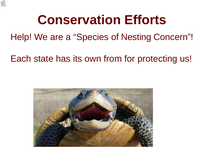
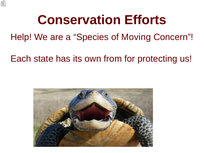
Nesting: Nesting -> Moving
